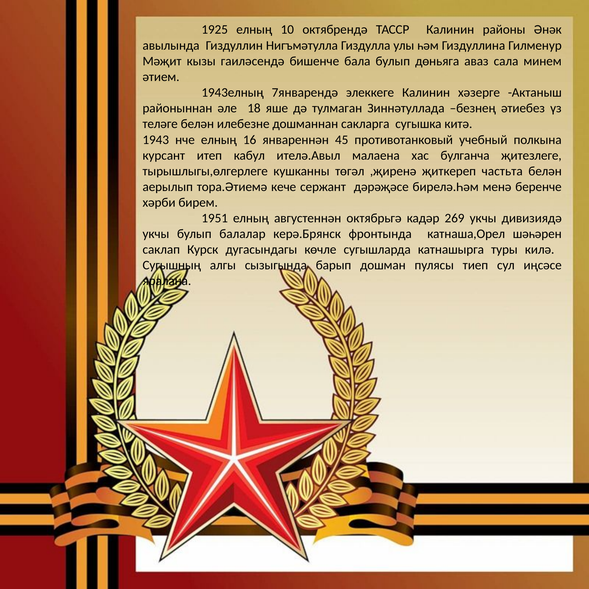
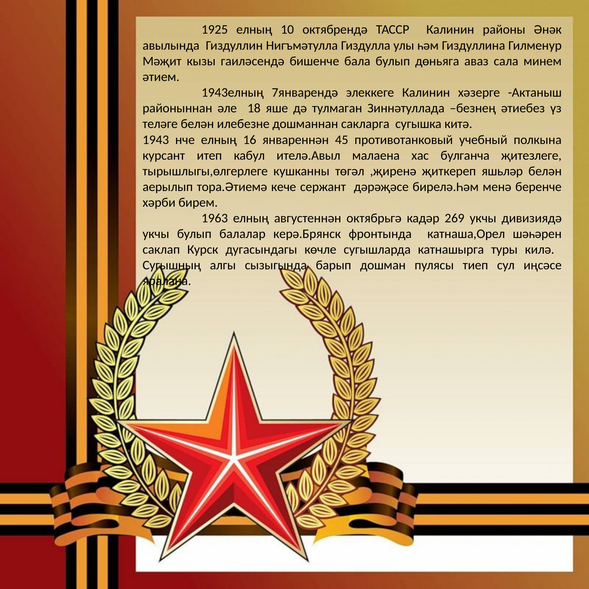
частьта: частьта -> яшьләр
1951: 1951 -> 1963
